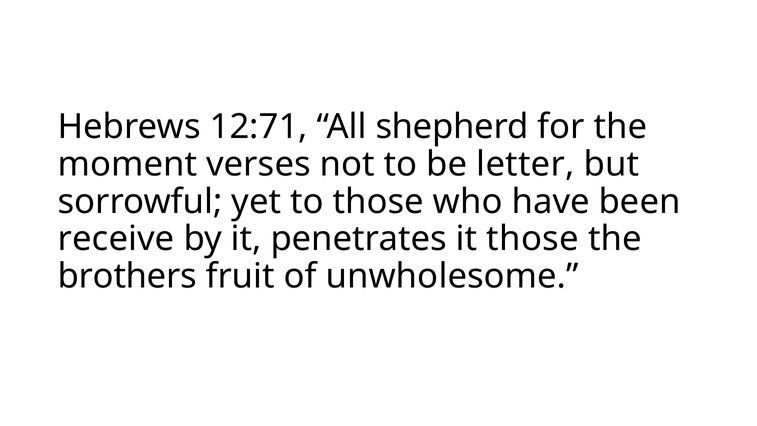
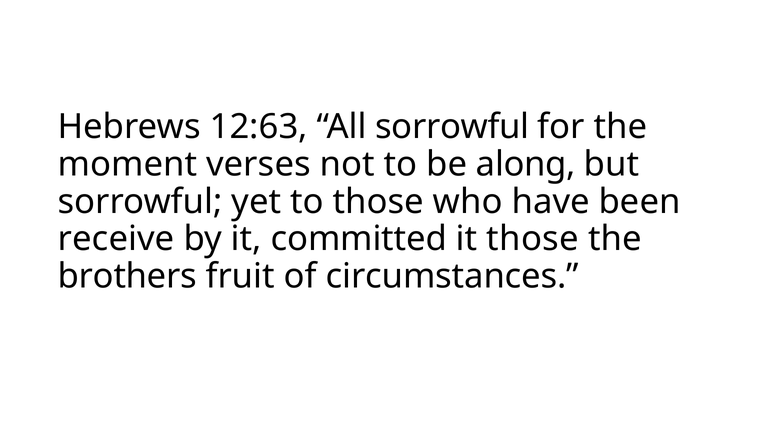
12:71: 12:71 -> 12:63
All shepherd: shepherd -> sorrowful
letter: letter -> along
penetrates: penetrates -> committed
unwholesome: unwholesome -> circumstances
